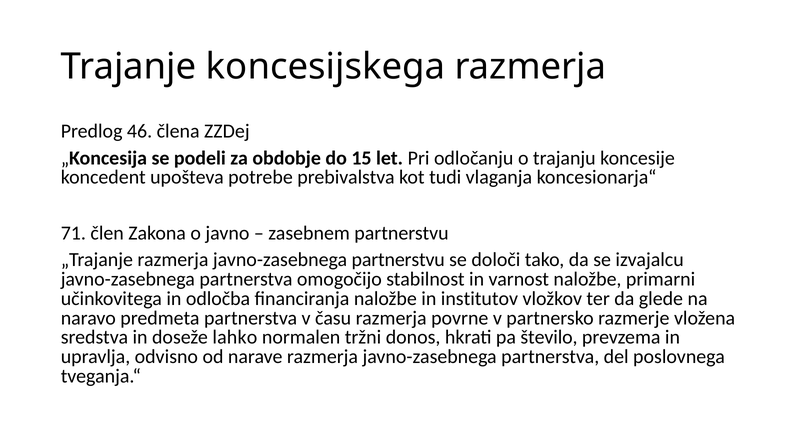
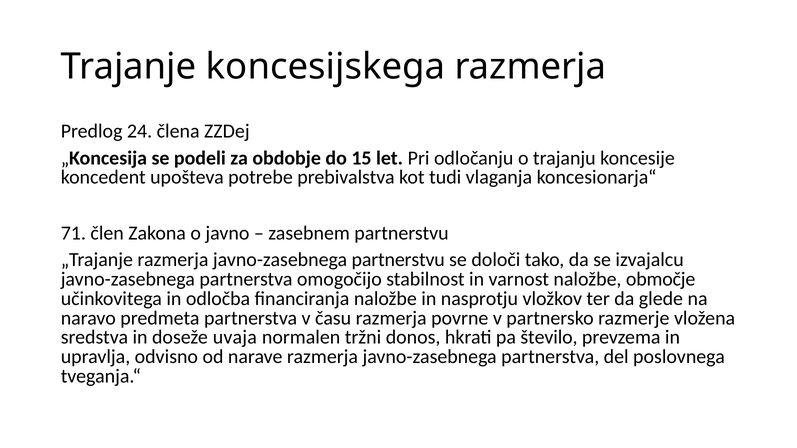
46: 46 -> 24
primarni: primarni -> območje
institutov: institutov -> nasprotju
lahko: lahko -> uvaja
